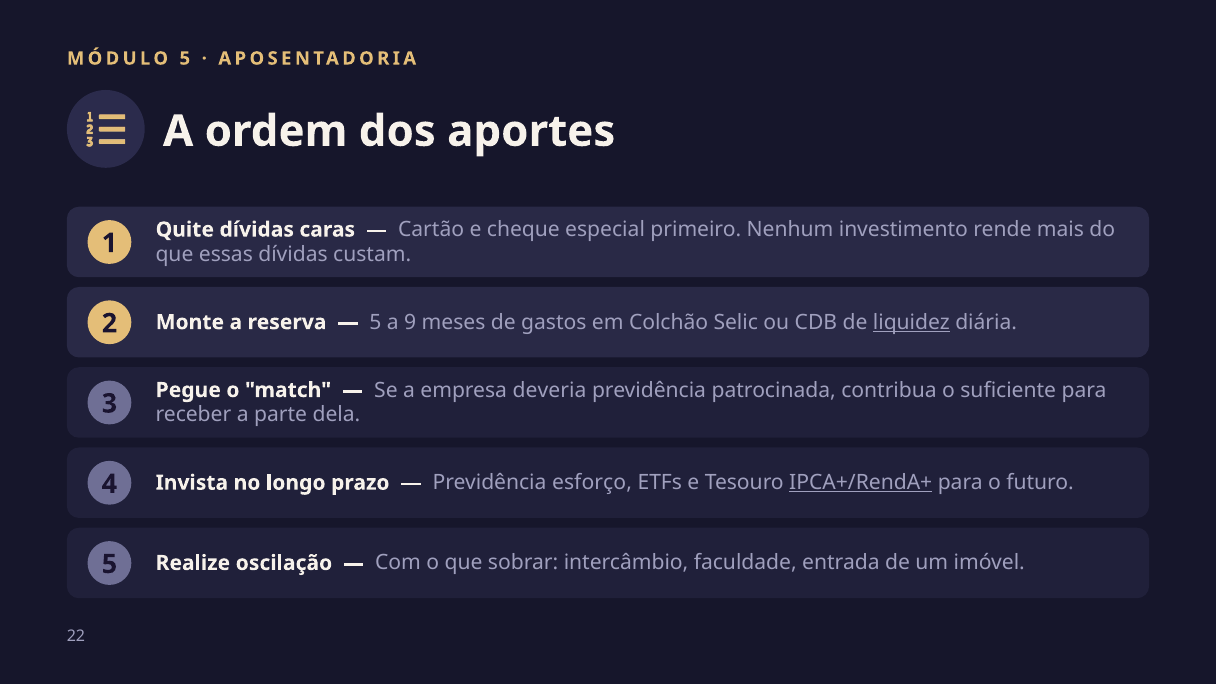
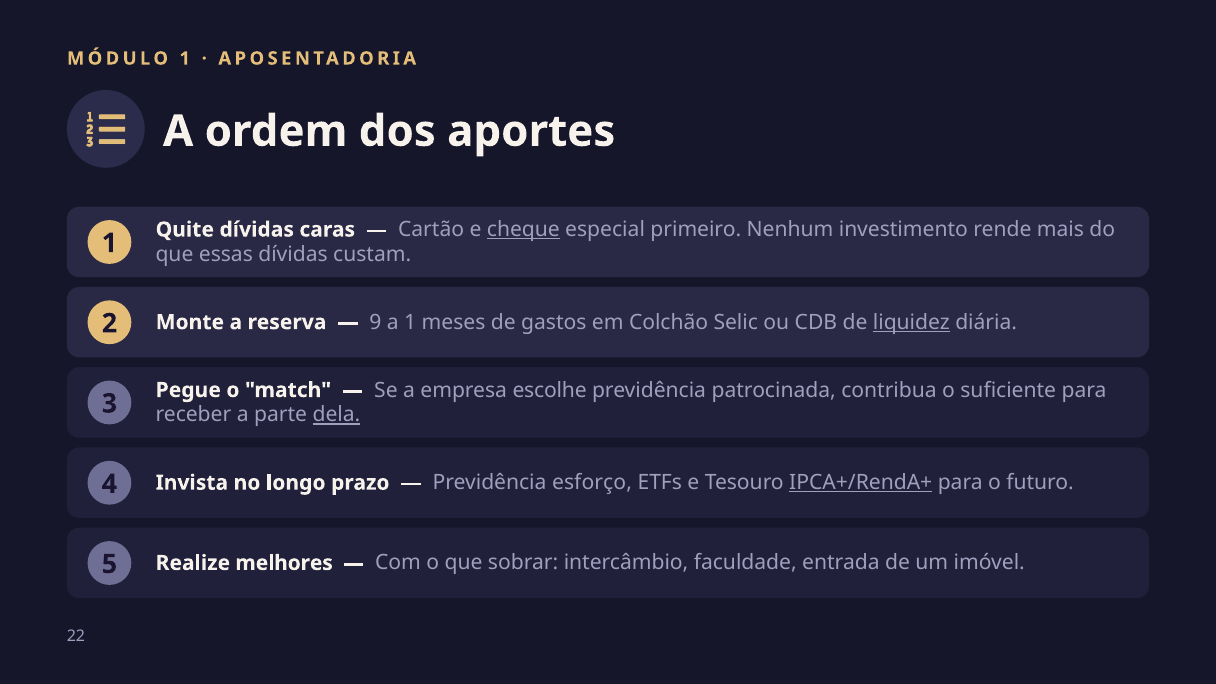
MÓDULO 5: 5 -> 1
cheque underline: none -> present
5 at (375, 322): 5 -> 9
a 9: 9 -> 1
deveria: deveria -> escolhe
dela underline: none -> present
oscilação: oscilação -> melhores
